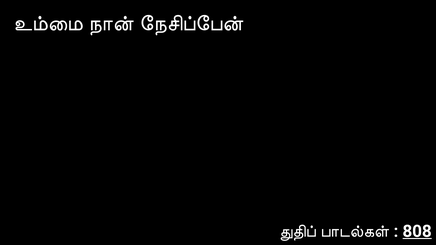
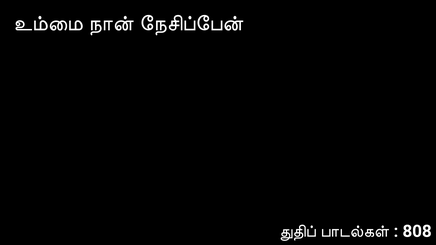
808 underline: present -> none
